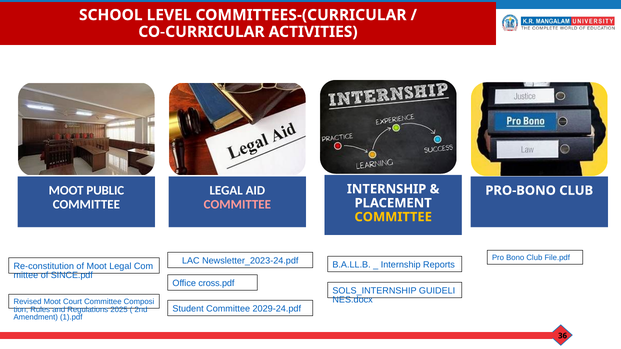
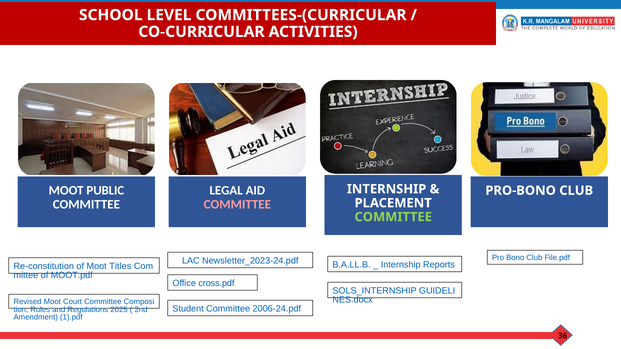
COMMITTEE at (393, 217) colour: yellow -> light green
Moot Legal: Legal -> Titles
SINCE.pdf: SINCE.pdf -> MOOT.pdf
2029-24.pdf: 2029-24.pdf -> 2006-24.pdf
